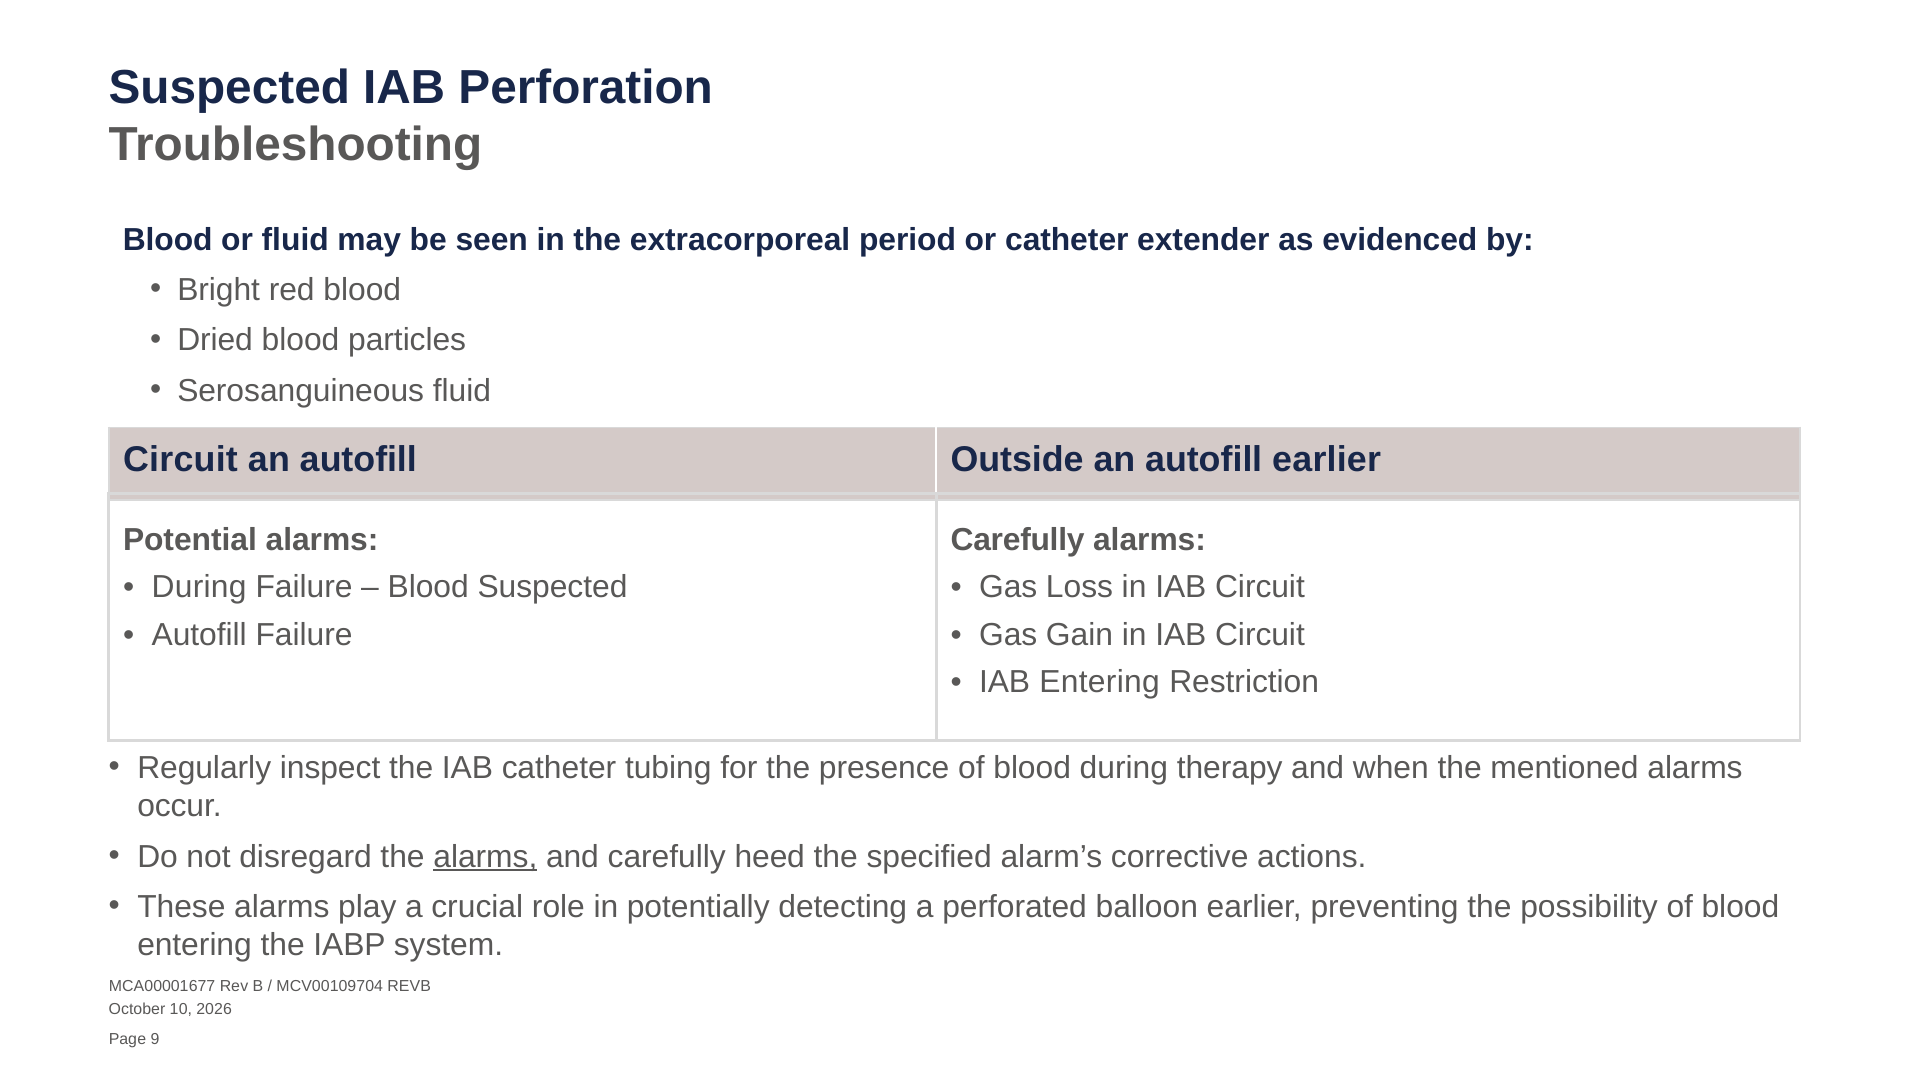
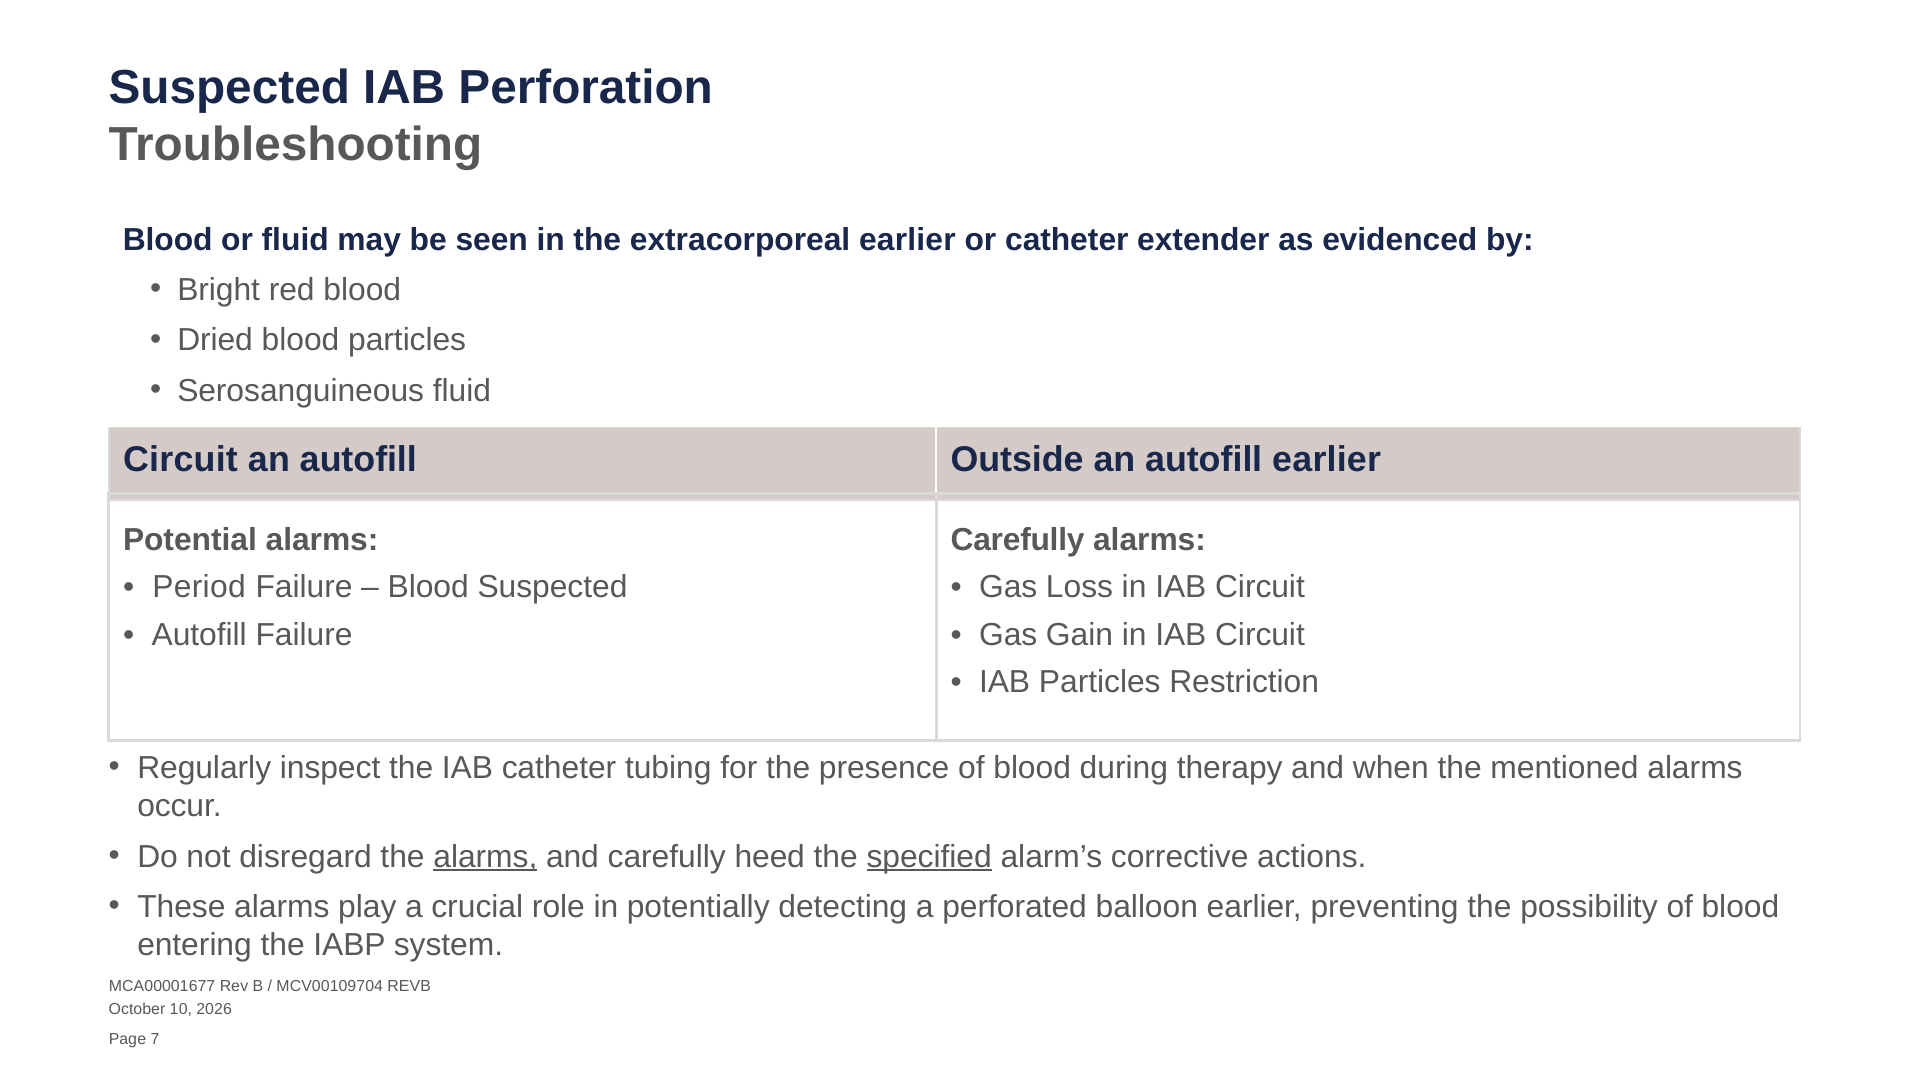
extracorporeal period: period -> earlier
During at (199, 587): During -> Period
IAB Entering: Entering -> Particles
specified underline: none -> present
9: 9 -> 7
